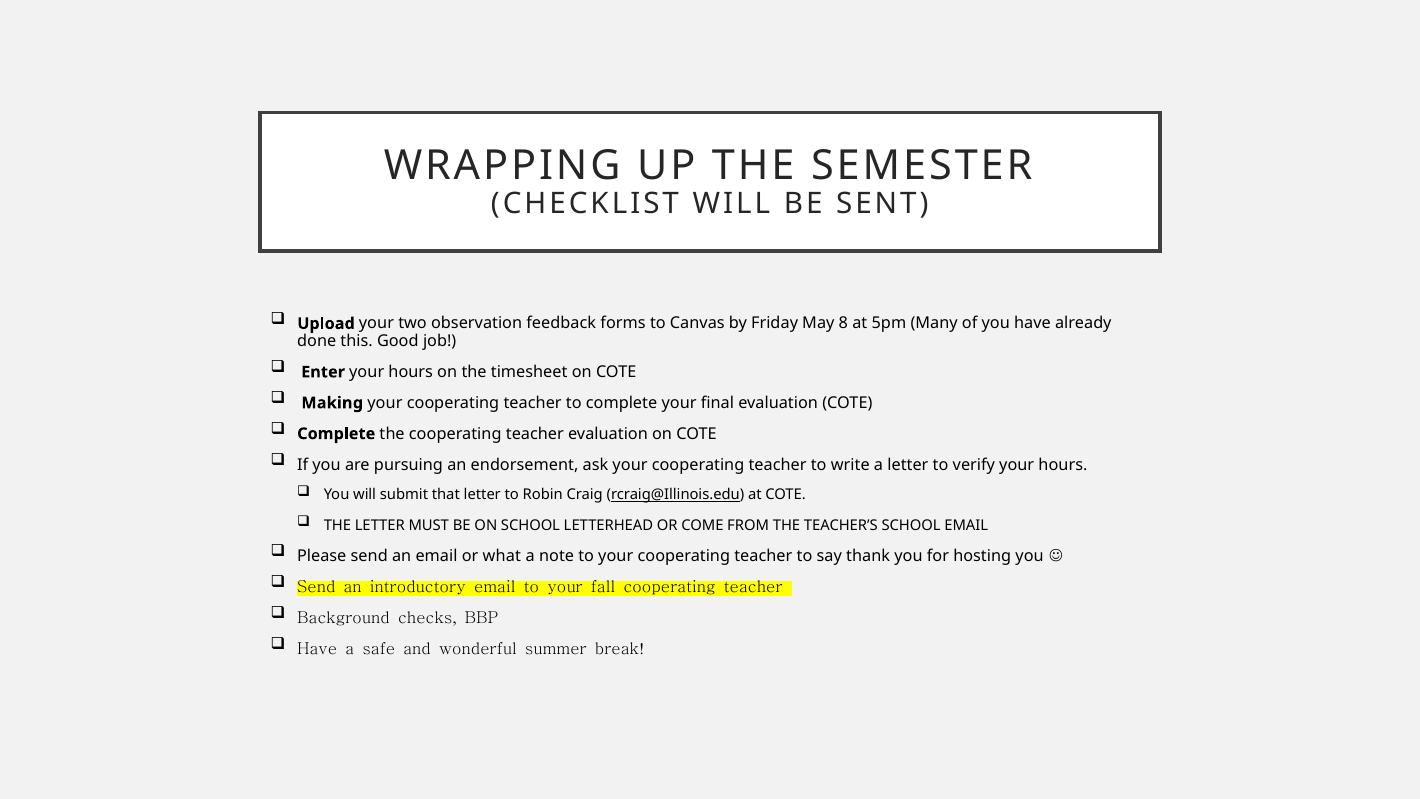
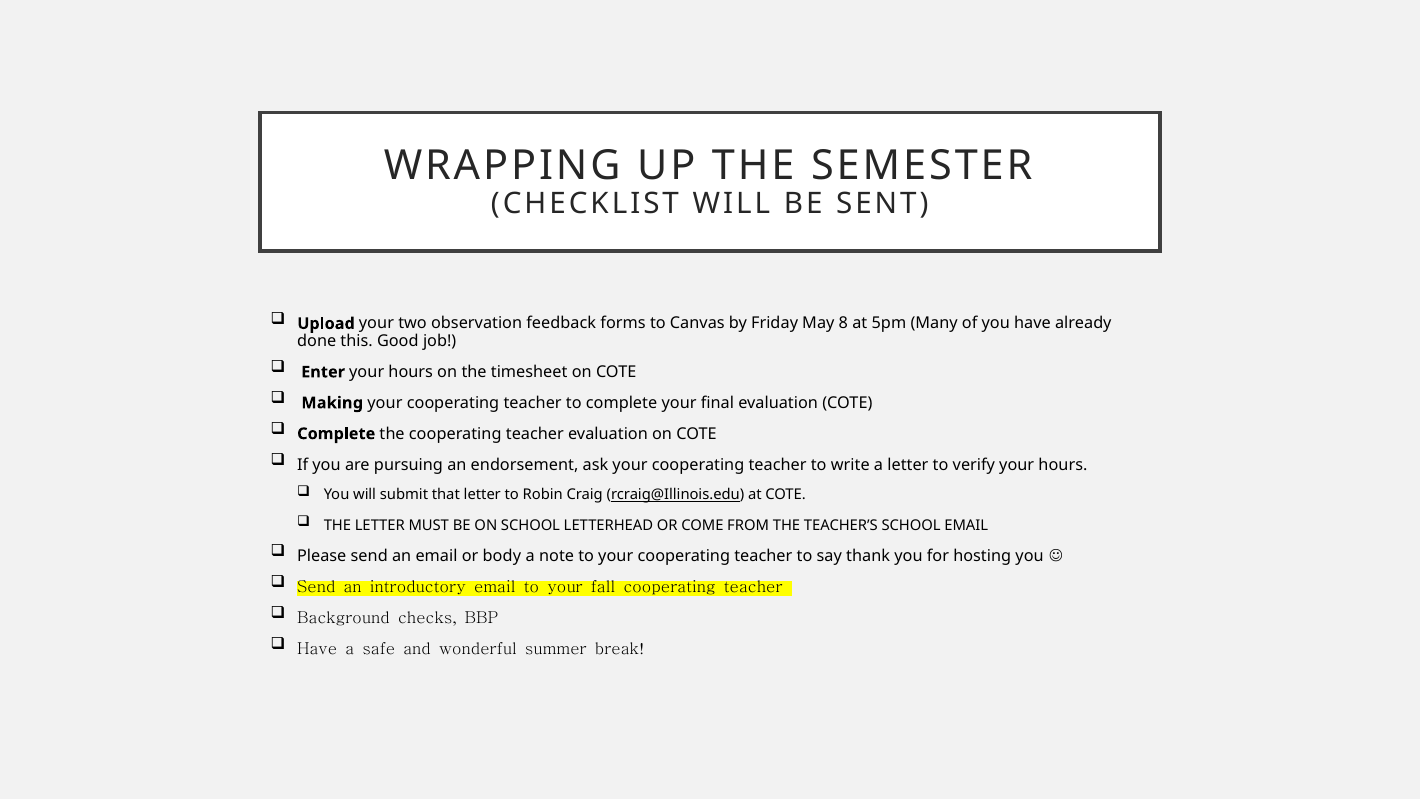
what: what -> body
